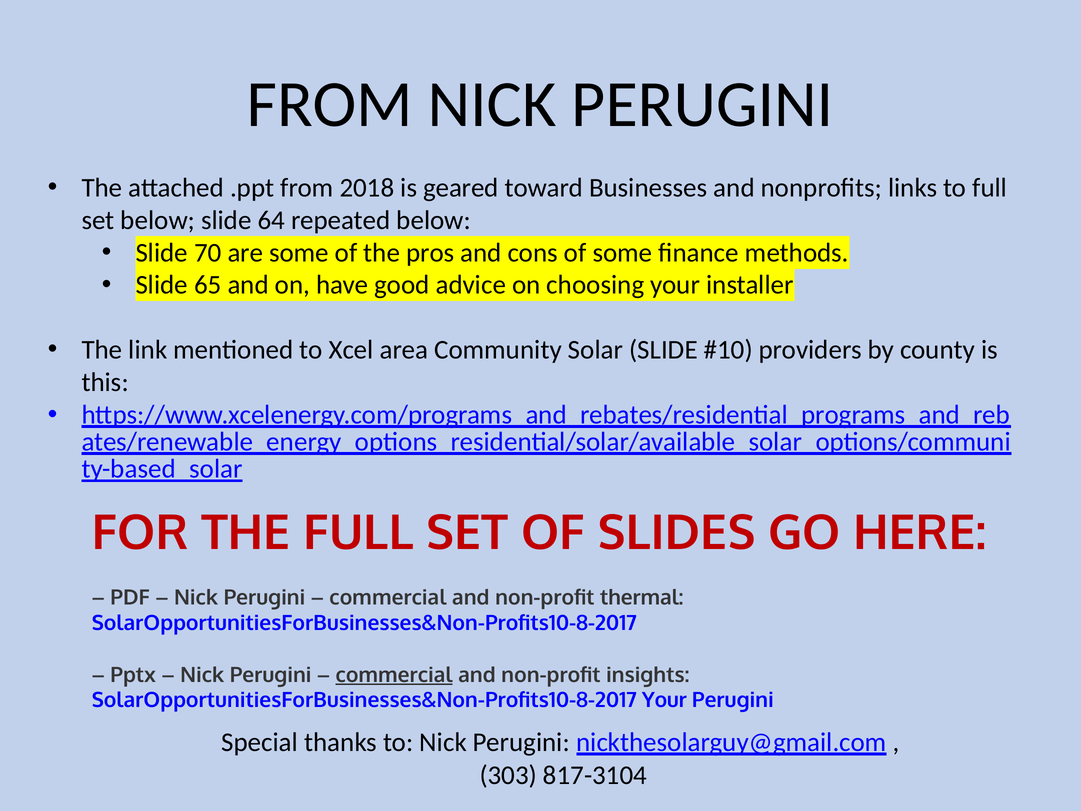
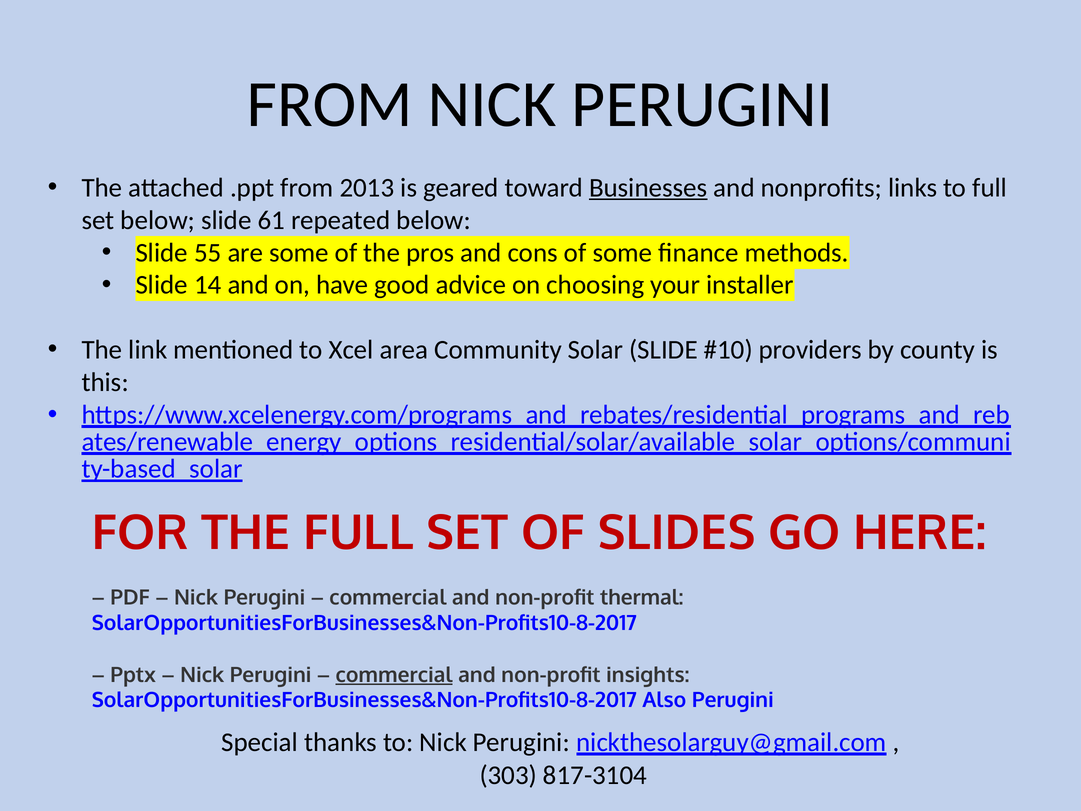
2018: 2018 -> 2013
Businesses underline: none -> present
64: 64 -> 61
70: 70 -> 55
65: 65 -> 14
SolarOpportunitiesForBusinesses&Non-Profits10-8-2017 Your: Your -> Also
